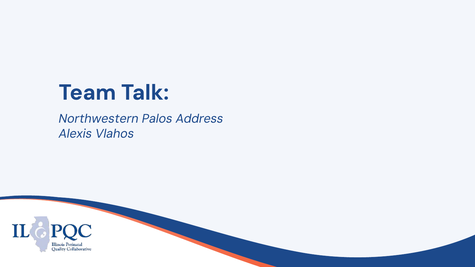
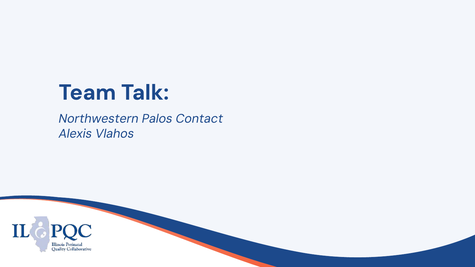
Address: Address -> Contact
